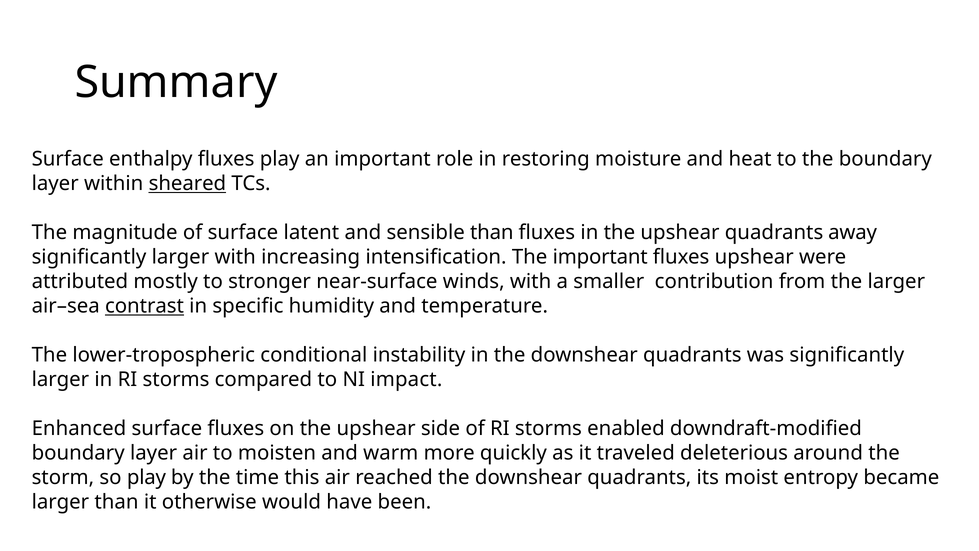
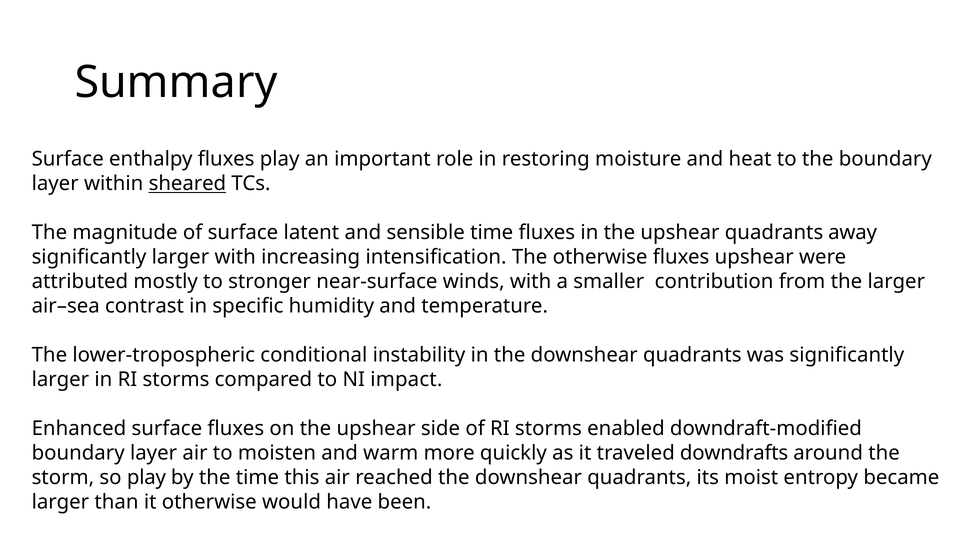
sensible than: than -> time
The important: important -> otherwise
contrast underline: present -> none
deleterious: deleterious -> downdrafts
